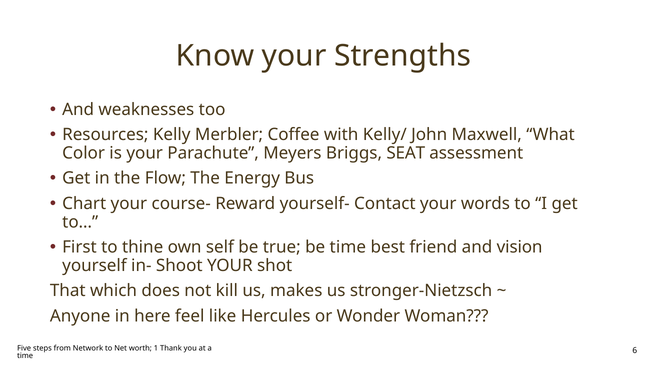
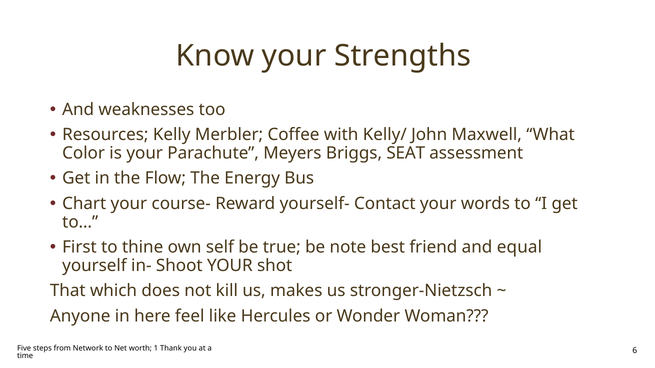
be time: time -> note
vision: vision -> equal
